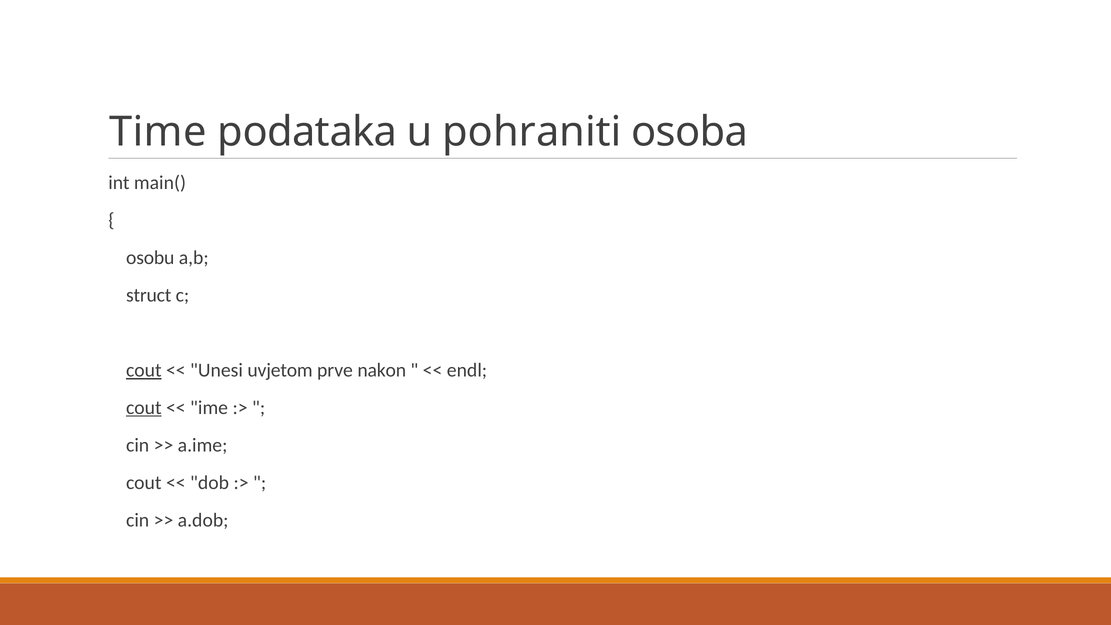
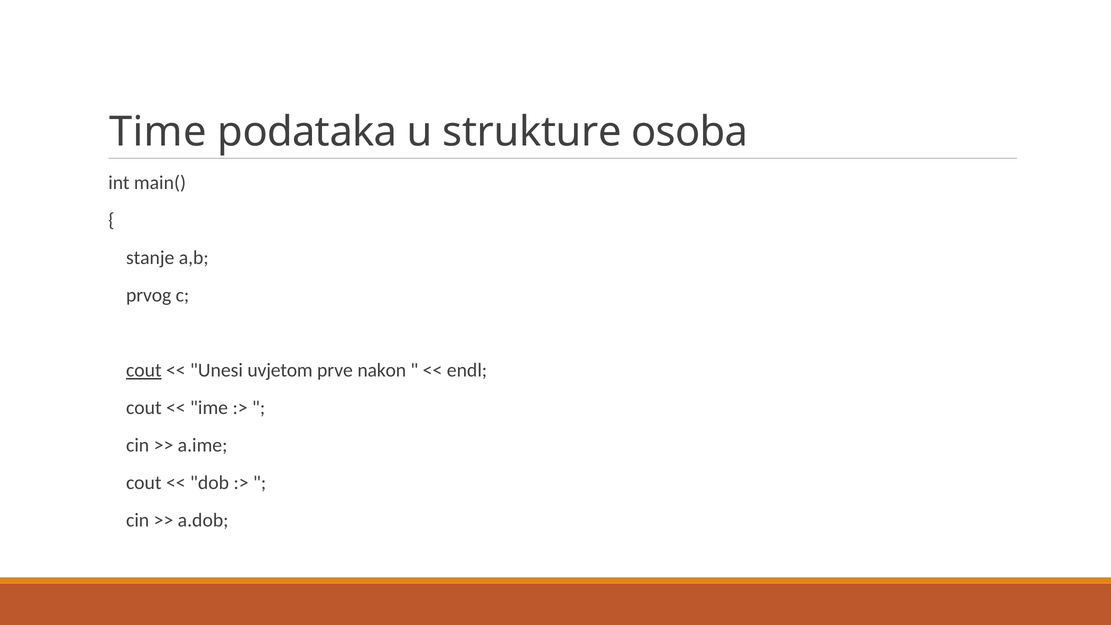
pohraniti: pohraniti -> strukture
osobu: osobu -> stanje
struct: struct -> prvog
cout at (144, 408) underline: present -> none
